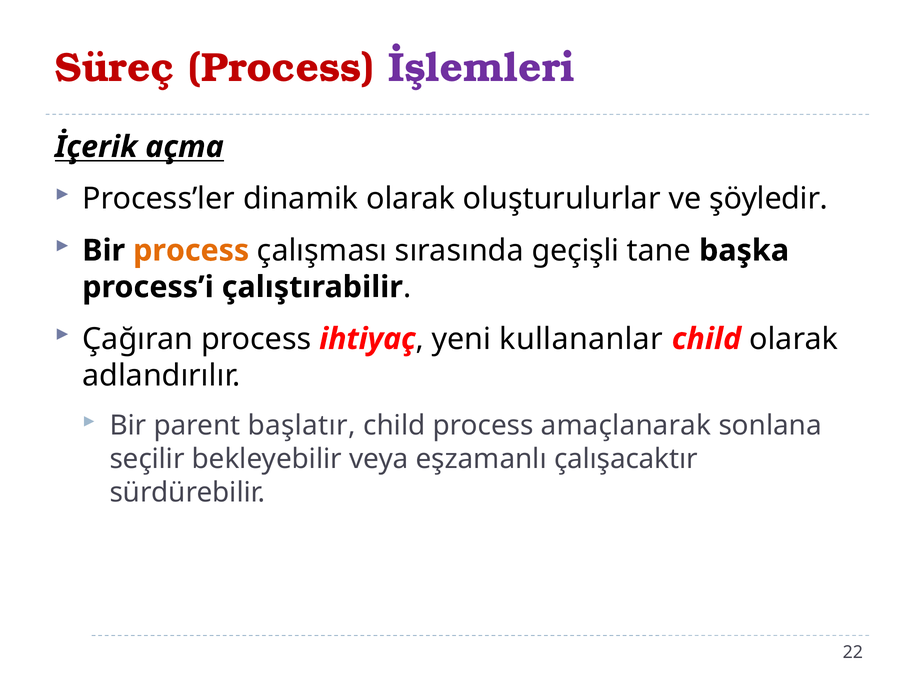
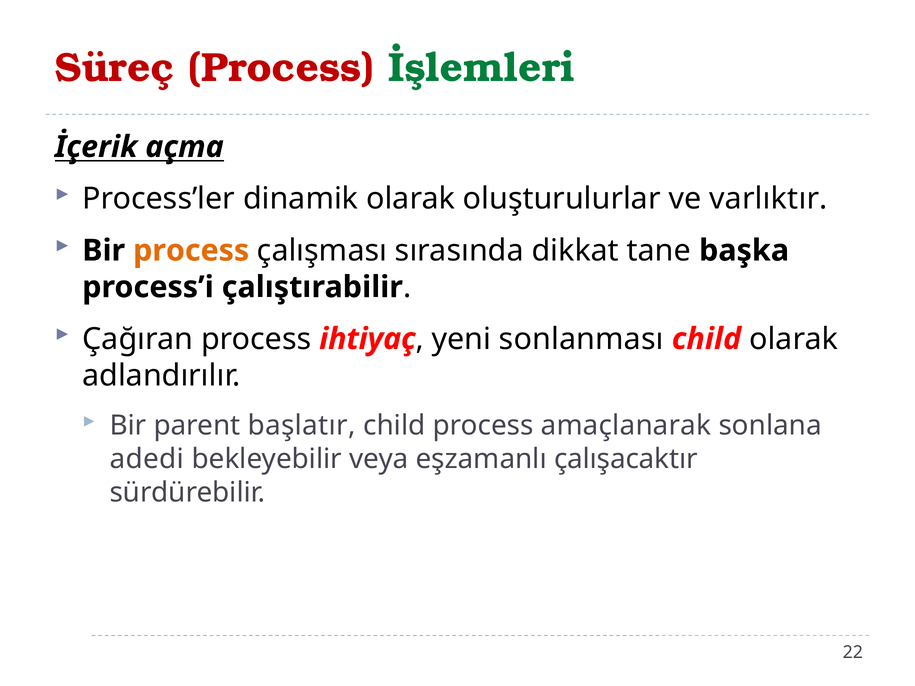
İşlemleri colour: purple -> green
şöyledir: şöyledir -> varlıktır
geçişli: geçişli -> dikkat
kullananlar: kullananlar -> sonlanması
seçilir: seçilir -> adedi
